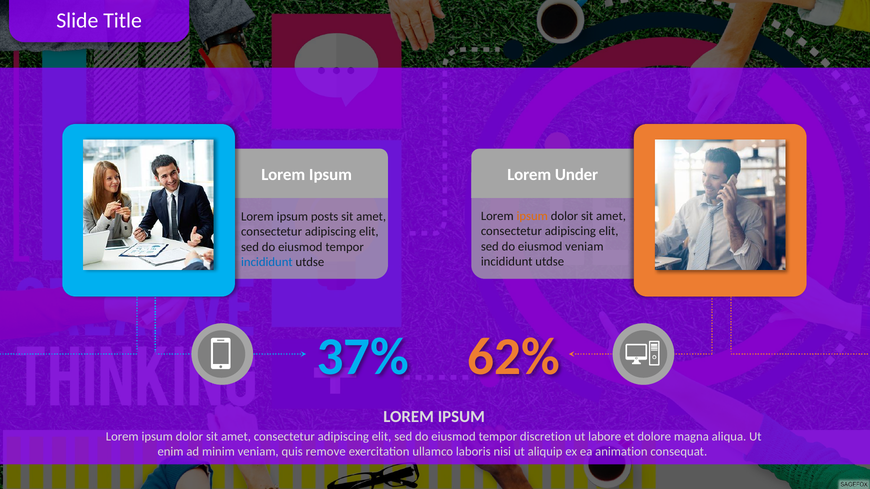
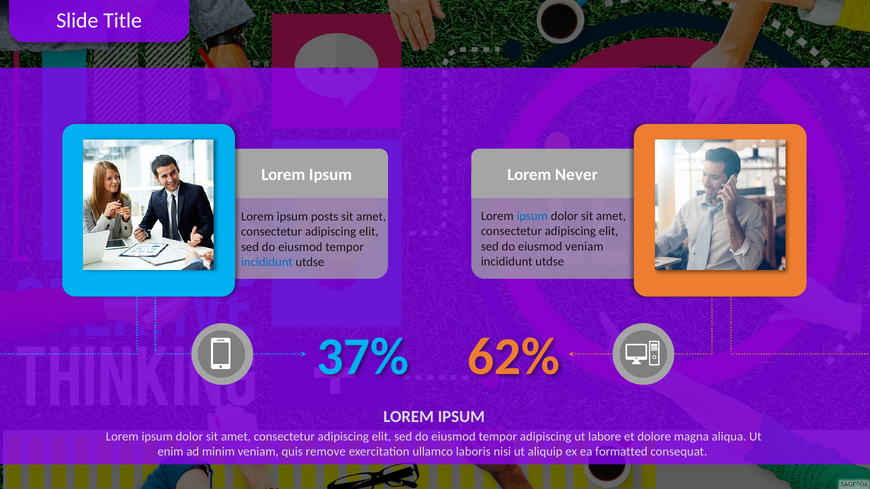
Under: Under -> Never
ipsum at (532, 216) colour: orange -> blue
tempor discretion: discretion -> adipiscing
animation: animation -> formatted
